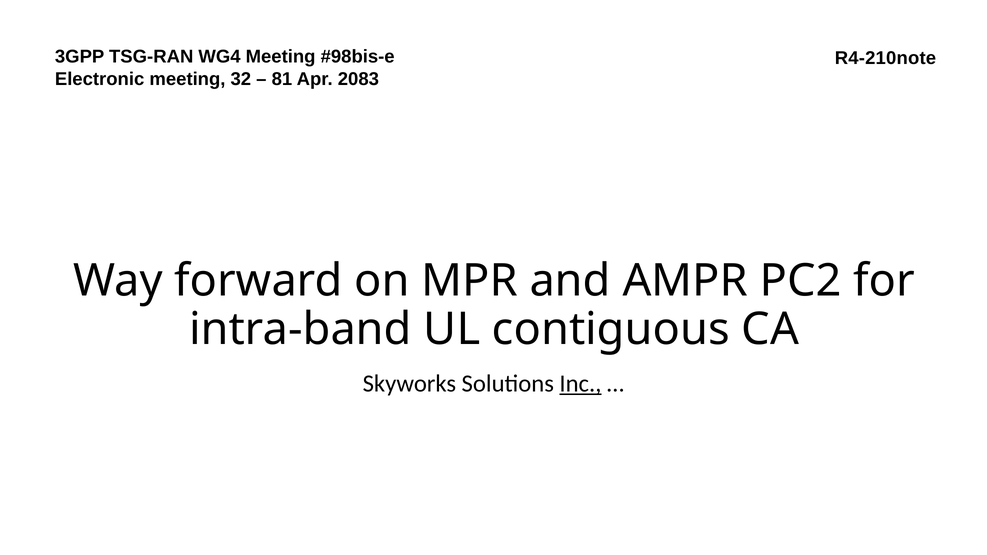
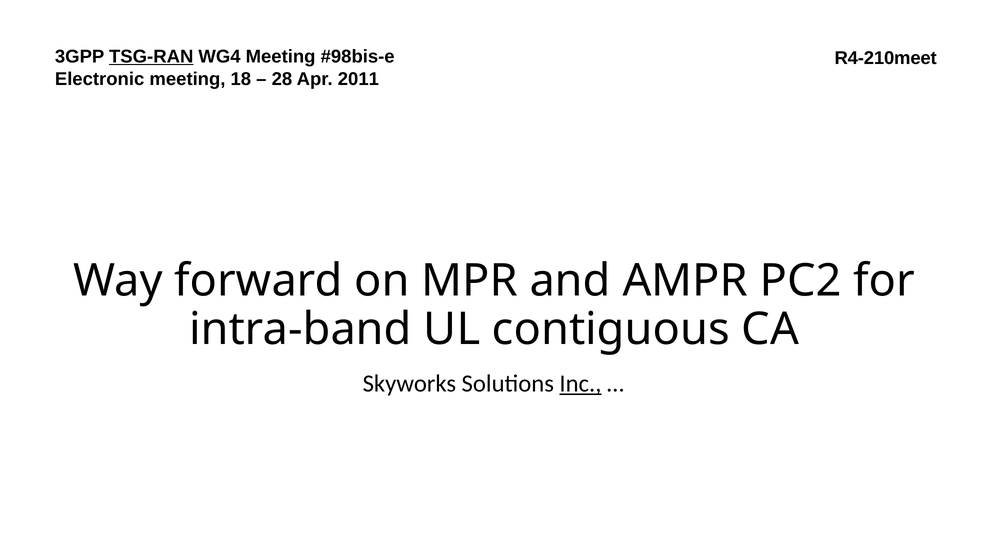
TSG-RAN underline: none -> present
R4-210note: R4-210note -> R4-210meet
32: 32 -> 18
81: 81 -> 28
2083: 2083 -> 2011
